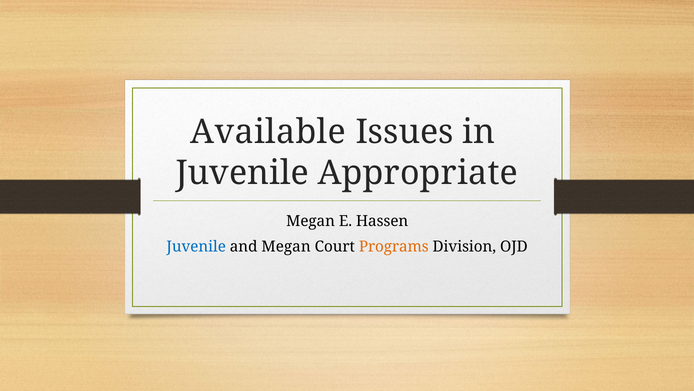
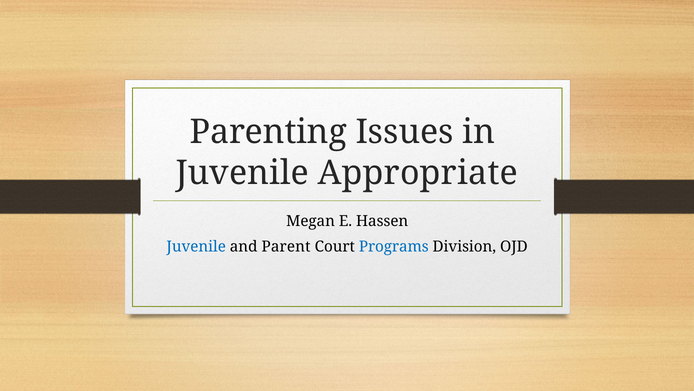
Available: Available -> Parenting
and Megan: Megan -> Parent
Programs colour: orange -> blue
